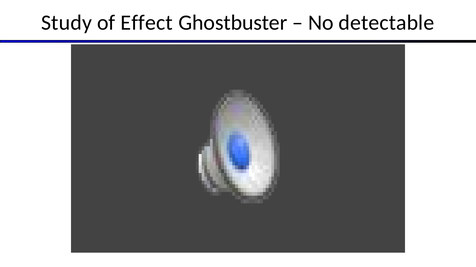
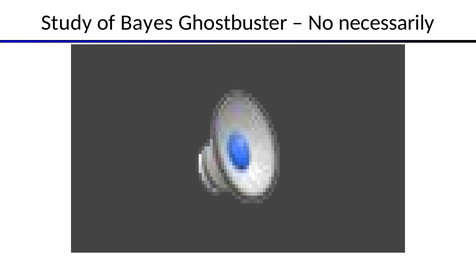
Effect: Effect -> Bayes
detectable: detectable -> necessarily
